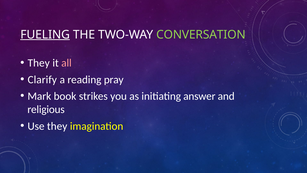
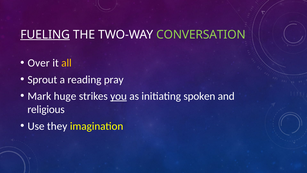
They at (39, 63): They -> Over
all colour: pink -> yellow
Clarify: Clarify -> Sprout
book: book -> huge
you underline: none -> present
answer: answer -> spoken
